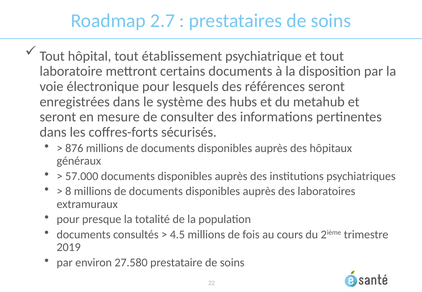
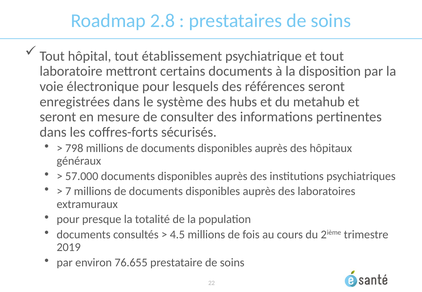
2.7: 2.7 -> 2.8
876: 876 -> 798
8: 8 -> 7
27.580: 27.580 -> 76.655
